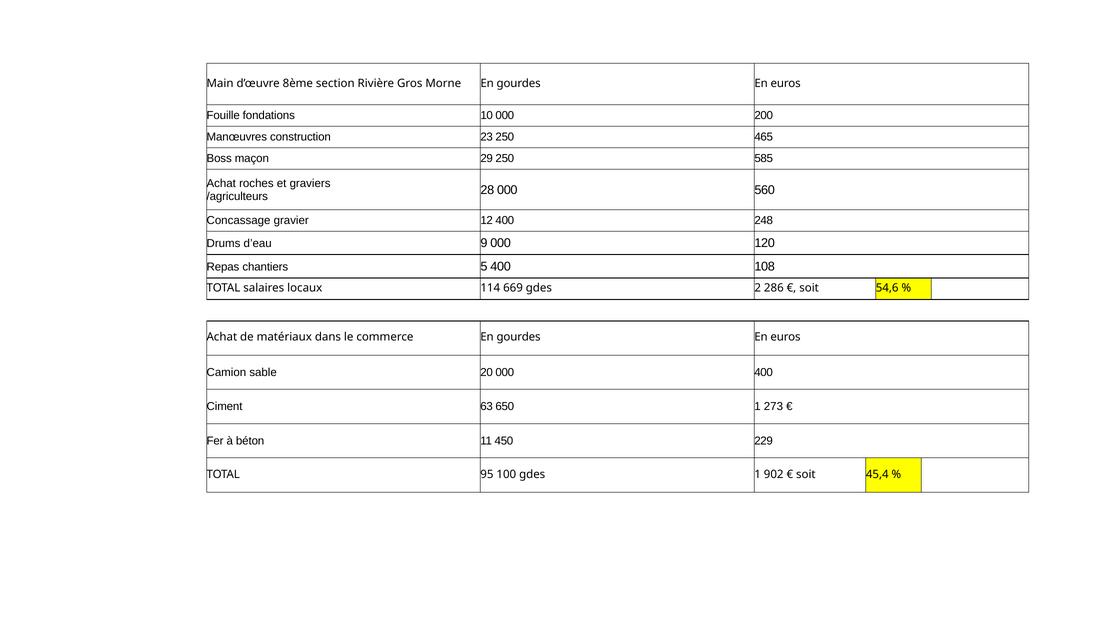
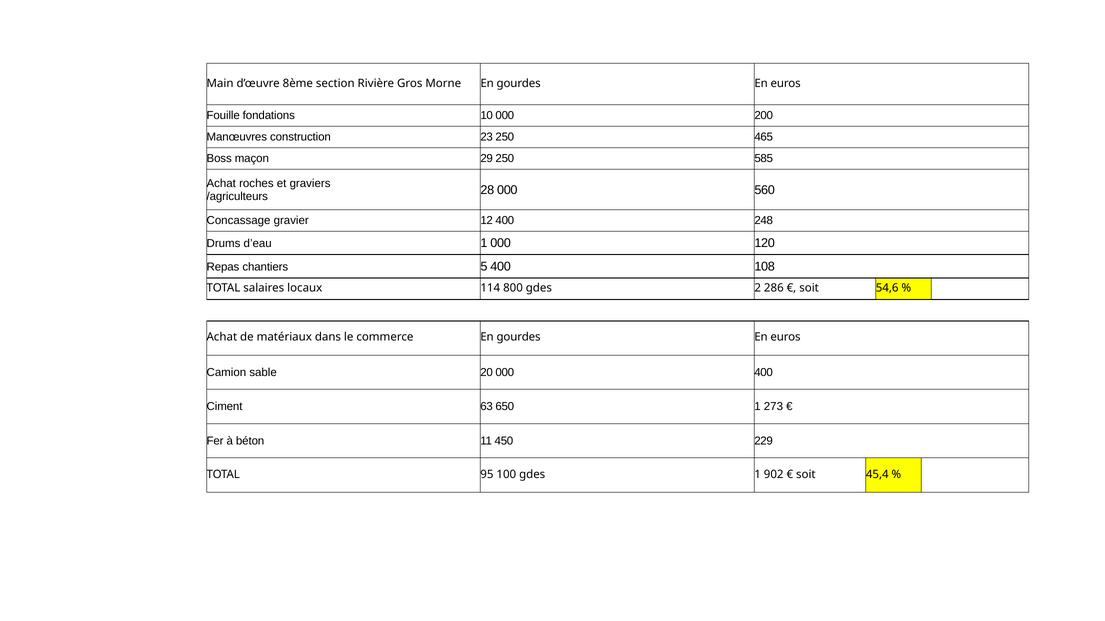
d’eau 9: 9 -> 1
669: 669 -> 800
